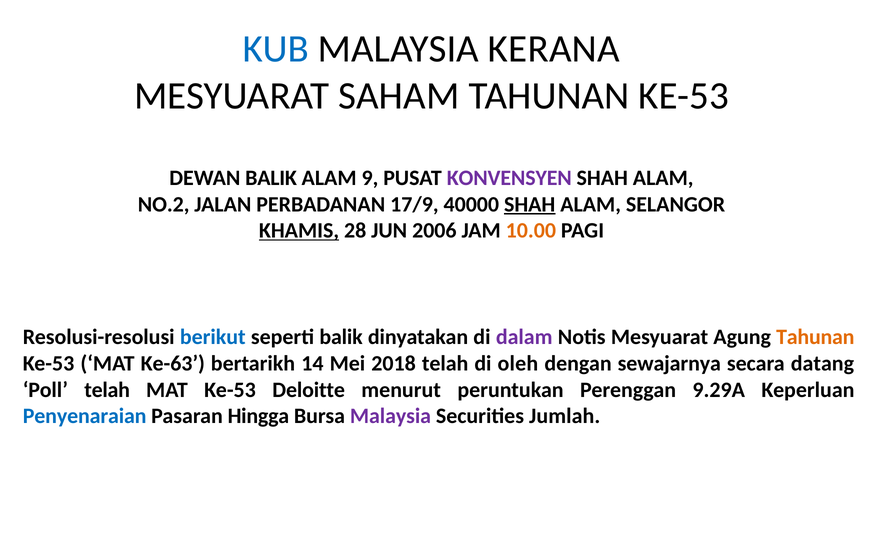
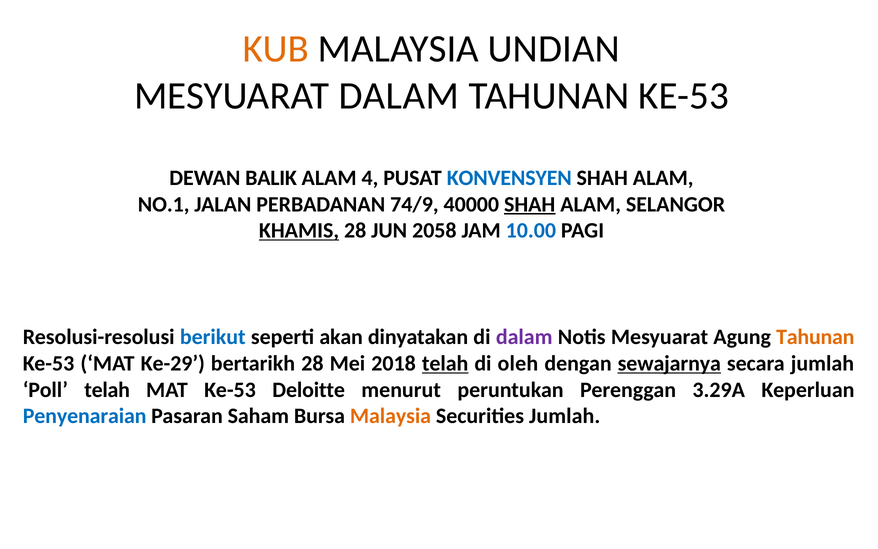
KUB colour: blue -> orange
KERANA: KERANA -> UNDIAN
MESYUARAT SAHAM: SAHAM -> DALAM
9: 9 -> 4
KONVENSYEN colour: purple -> blue
NO.2: NO.2 -> NO.1
17/9: 17/9 -> 74/9
2006: 2006 -> 2058
10.00 colour: orange -> blue
seperti balik: balik -> akan
Ke-63: Ke-63 -> Ke-29
bertarikh 14: 14 -> 28
telah at (445, 363) underline: none -> present
sewajarnya underline: none -> present
secara datang: datang -> jumlah
9.29A: 9.29A -> 3.29A
Hingga: Hingga -> Saham
Malaysia at (391, 416) colour: purple -> orange
